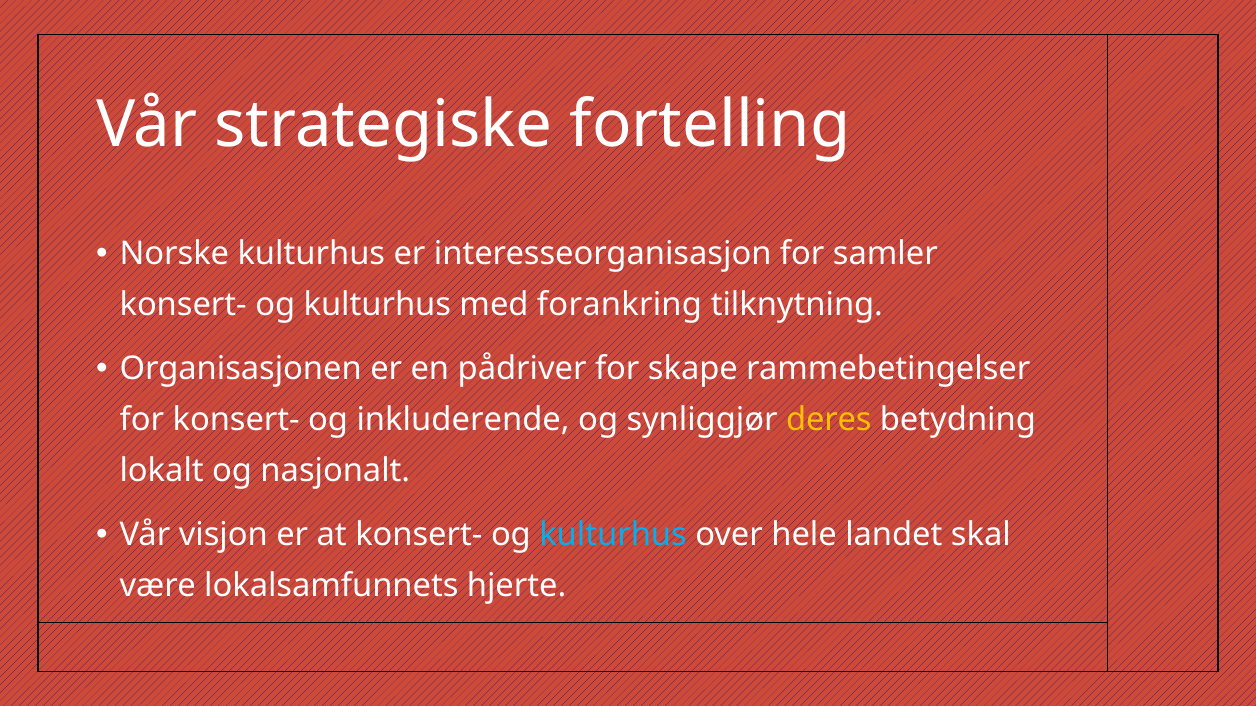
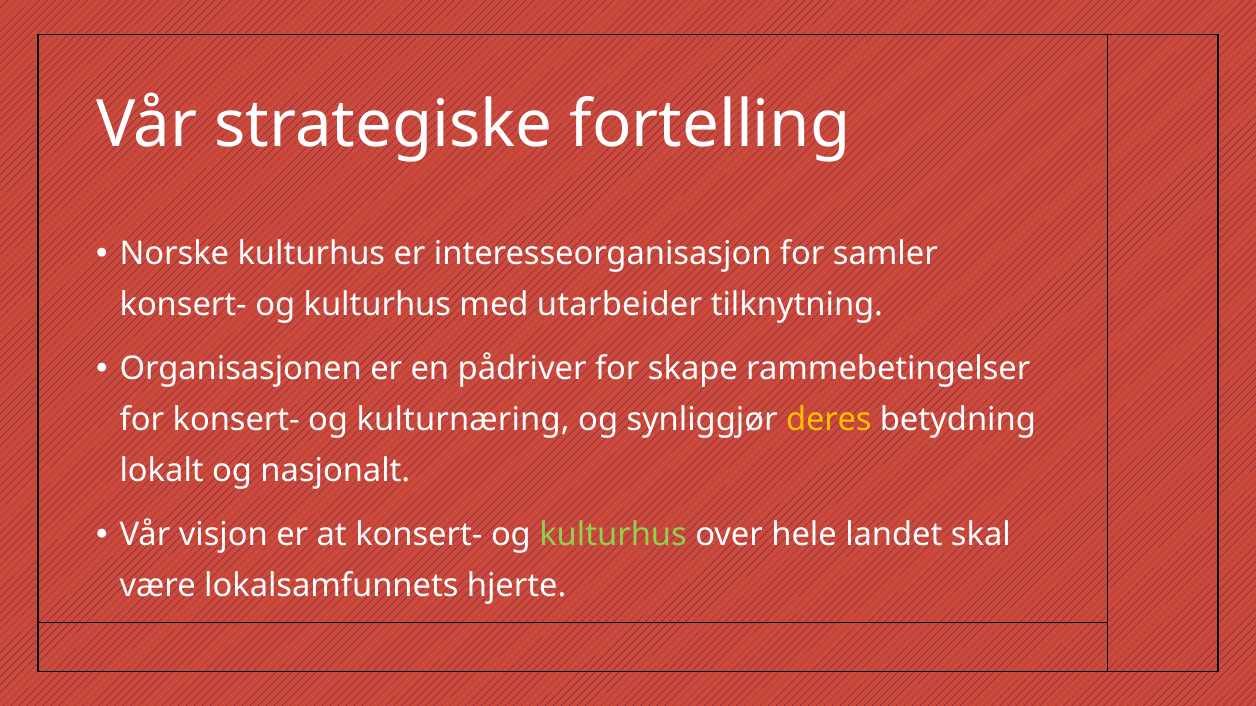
forankring: forankring -> utarbeider
inkluderende: inkluderende -> kulturnæring
kulturhus at (613, 535) colour: light blue -> light green
